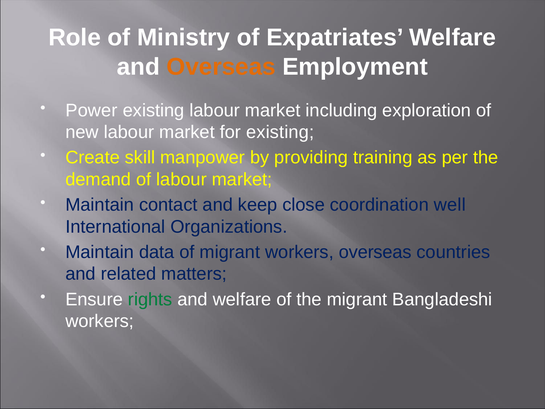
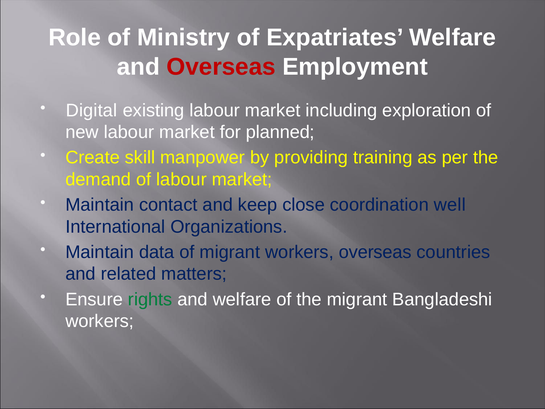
Overseas at (221, 67) colour: orange -> red
Power: Power -> Digital
for existing: existing -> planned
